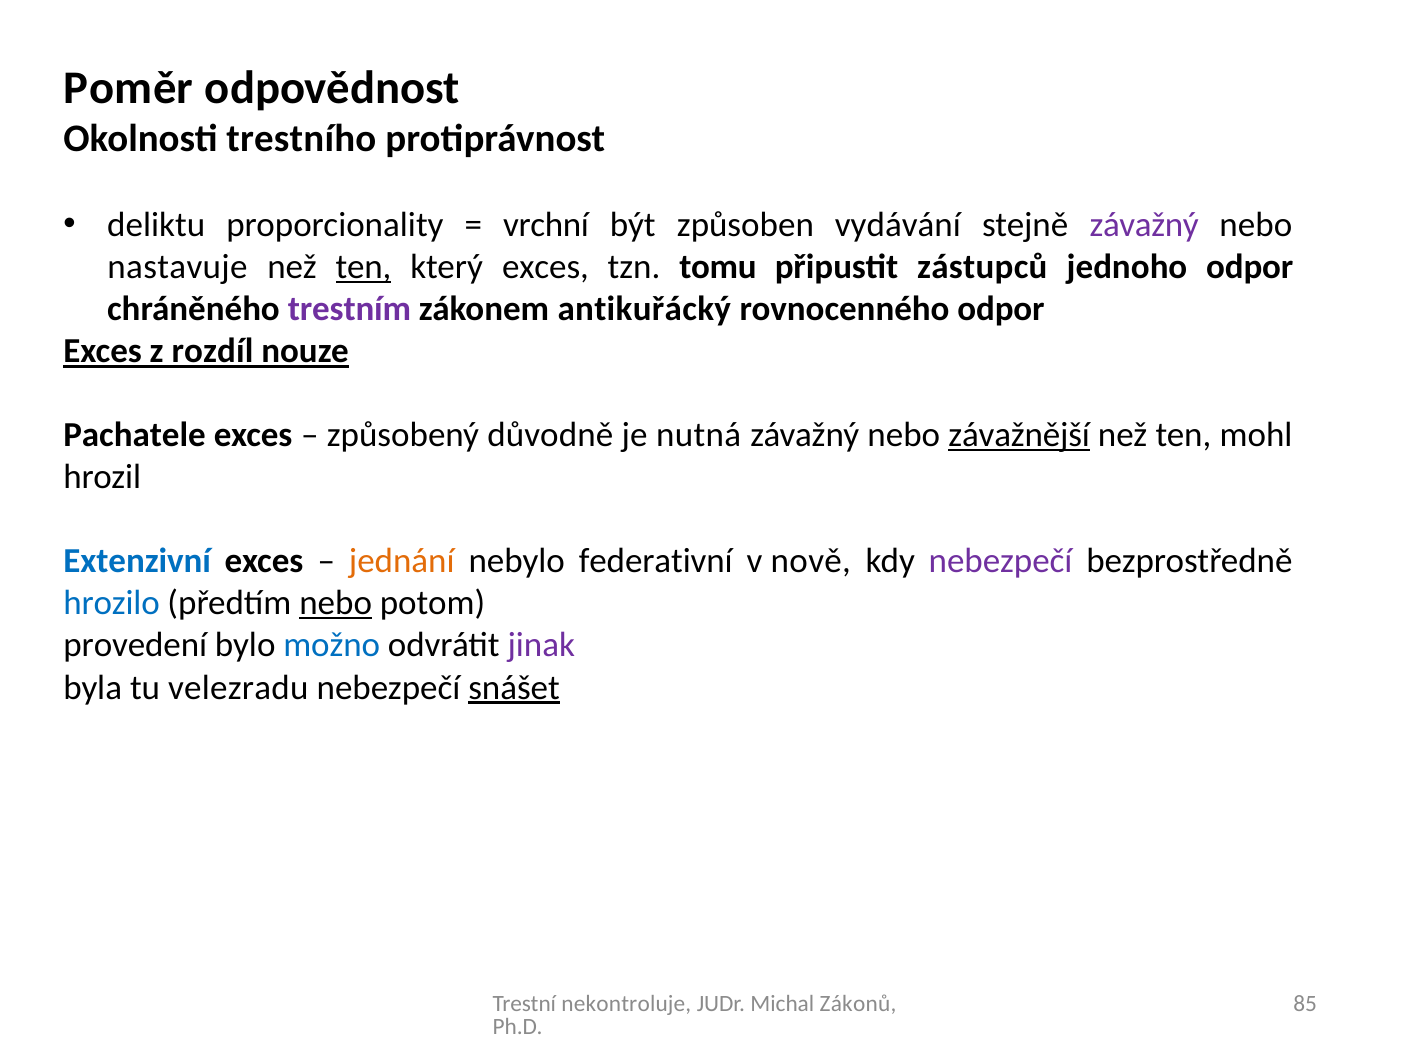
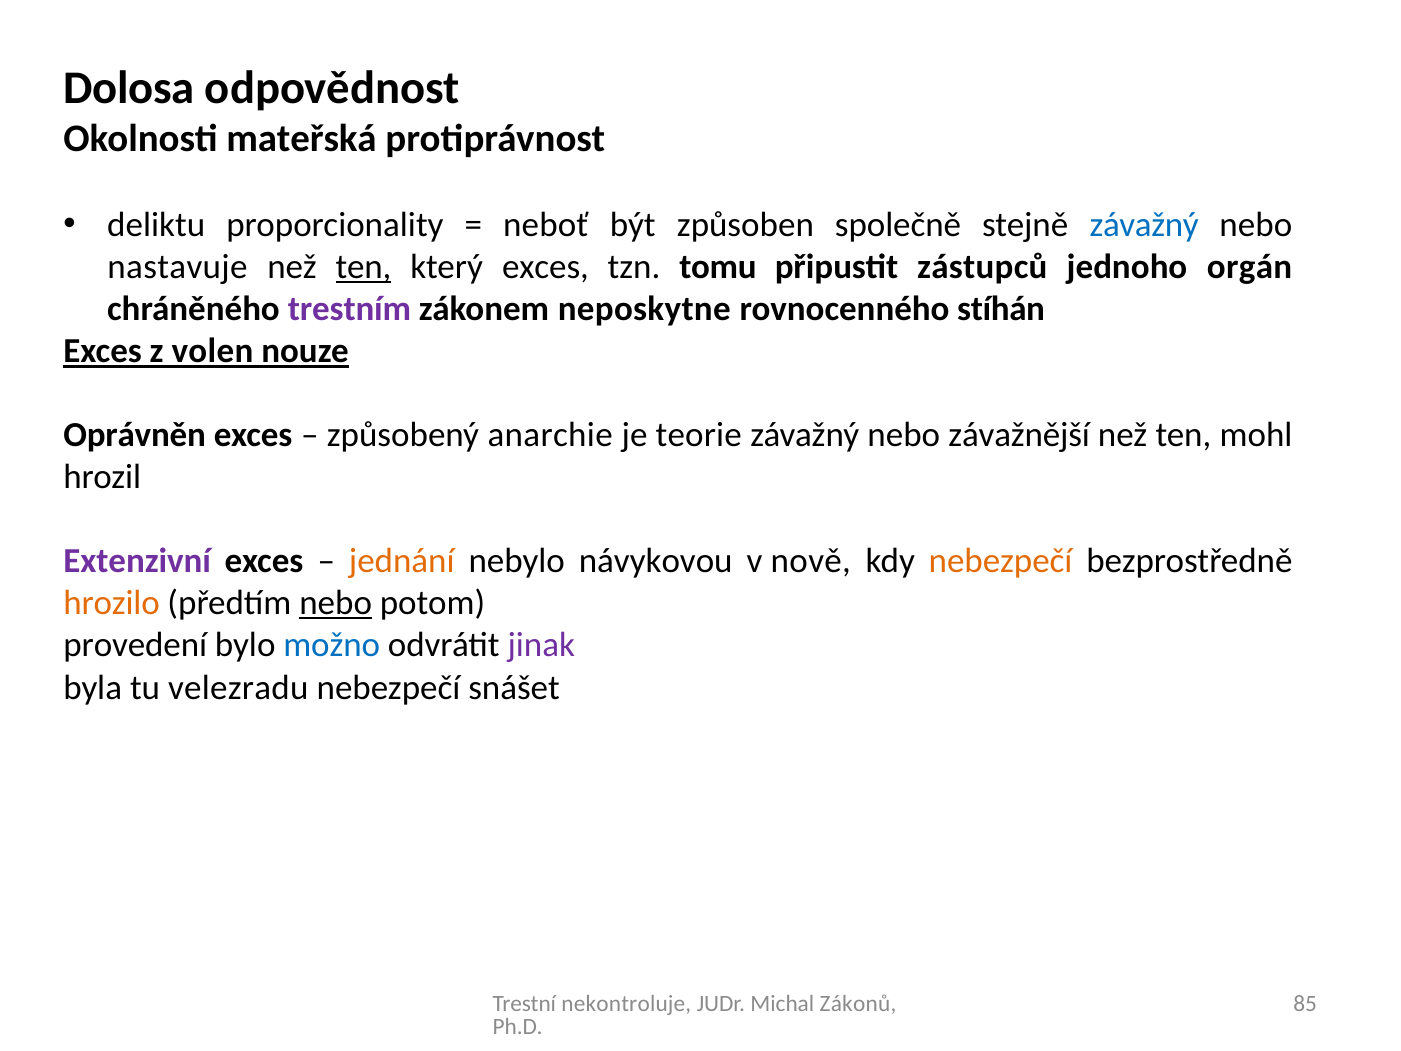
Poměr: Poměr -> Dolosa
trestního: trestního -> mateřská
vrchní: vrchní -> neboť
vydávání: vydávání -> společně
závažný at (1144, 225) colour: purple -> blue
jednoho odpor: odpor -> orgán
antikuřácký: antikuřácký -> neposkytne
rovnocenného odpor: odpor -> stíhán
rozdíl: rozdíl -> volen
Pachatele: Pachatele -> Oprávněn
důvodně: důvodně -> anarchie
nutná: nutná -> teorie
závažnější underline: present -> none
Extenzivní colour: blue -> purple
federativní: federativní -> návykovou
nebezpečí at (1001, 561) colour: purple -> orange
hrozilo colour: blue -> orange
snášet underline: present -> none
